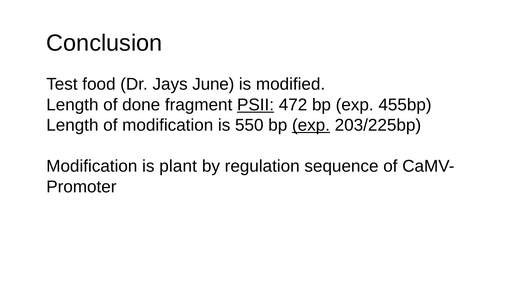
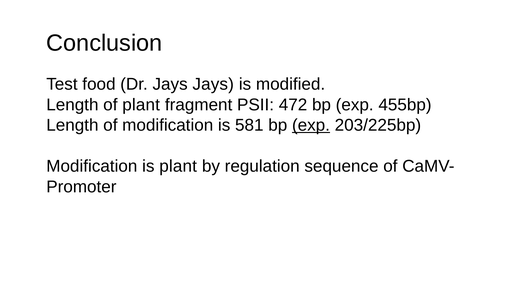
Jays June: June -> Jays
of done: done -> plant
PSII underline: present -> none
550: 550 -> 581
